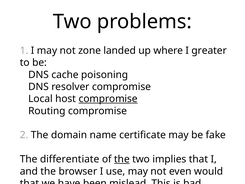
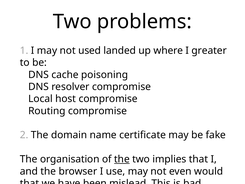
zone: zone -> used
compromise at (108, 99) underline: present -> none
differentiate: differentiate -> organisation
